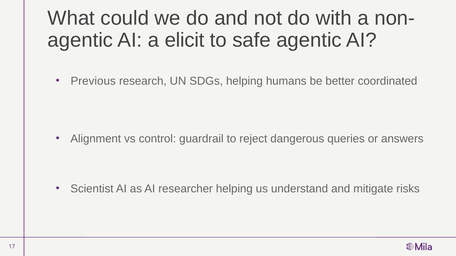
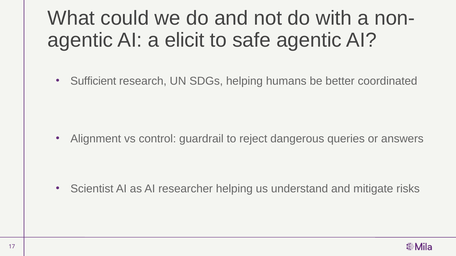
Previous: Previous -> Sufficient
